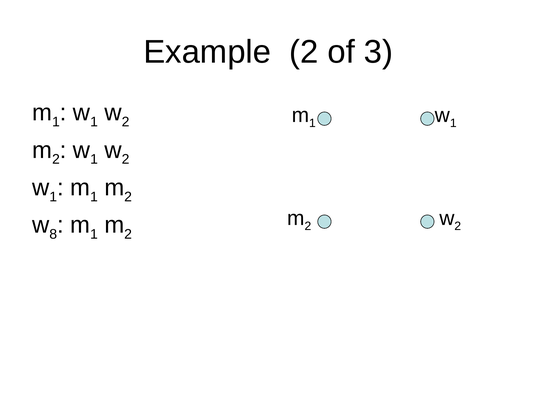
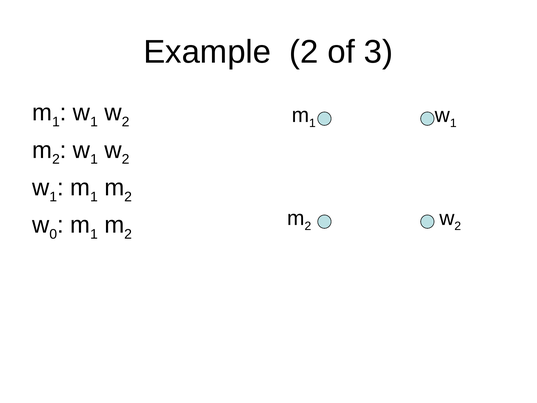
8: 8 -> 0
